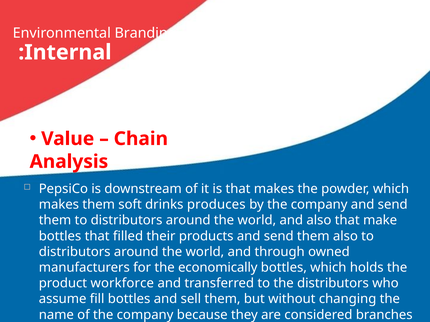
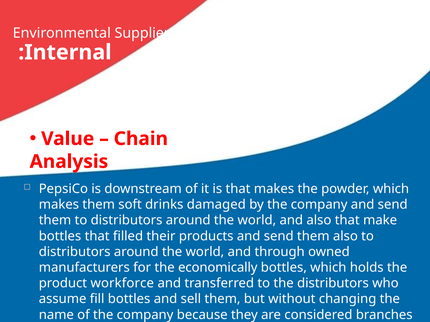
Branding: Branding -> Suppliers
produces: produces -> damaged
